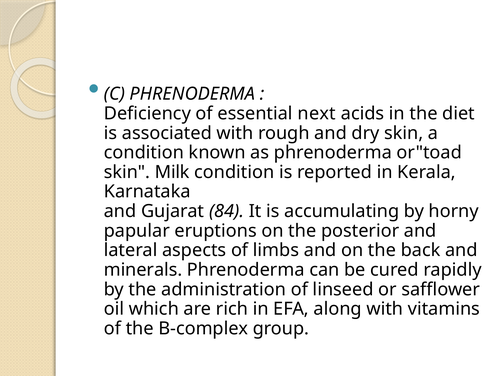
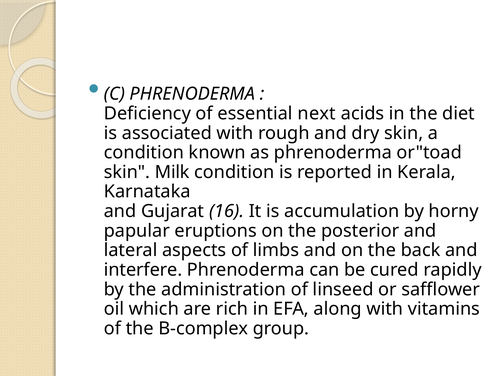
84: 84 -> 16
accumulating: accumulating -> accumulation
minerals: minerals -> interfere
